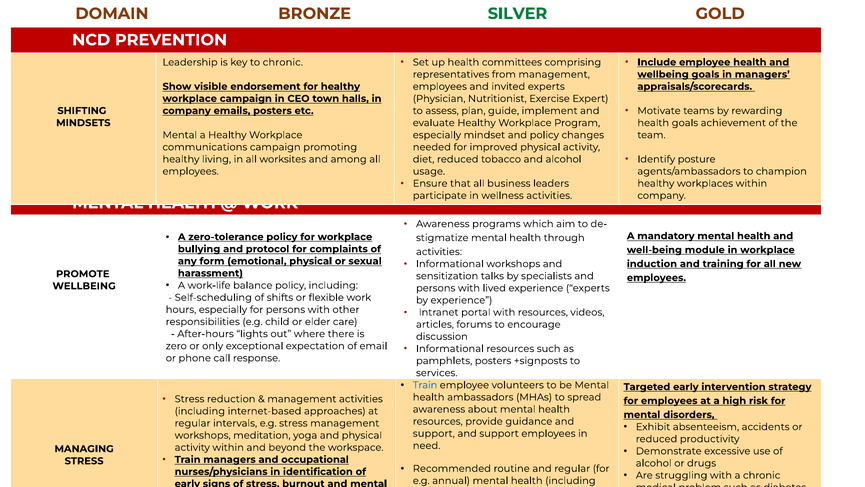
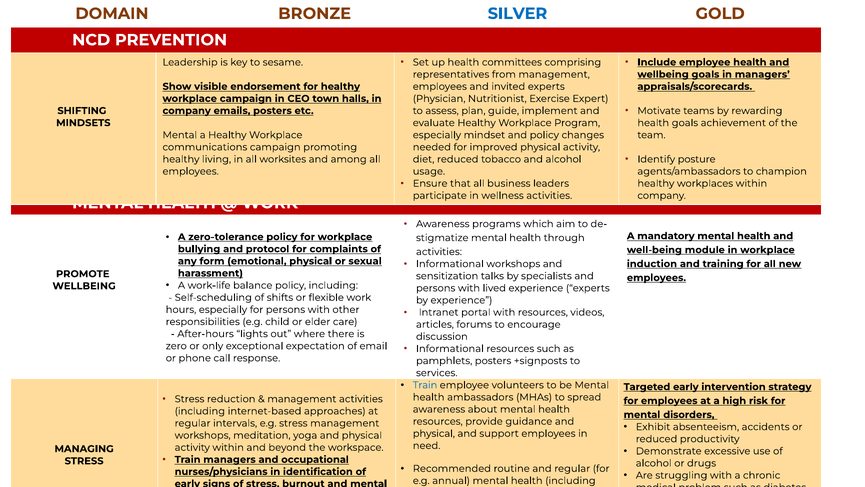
SILVER colour: green -> blue
to chronic: chronic -> sesame
support at (434, 433): support -> physical
